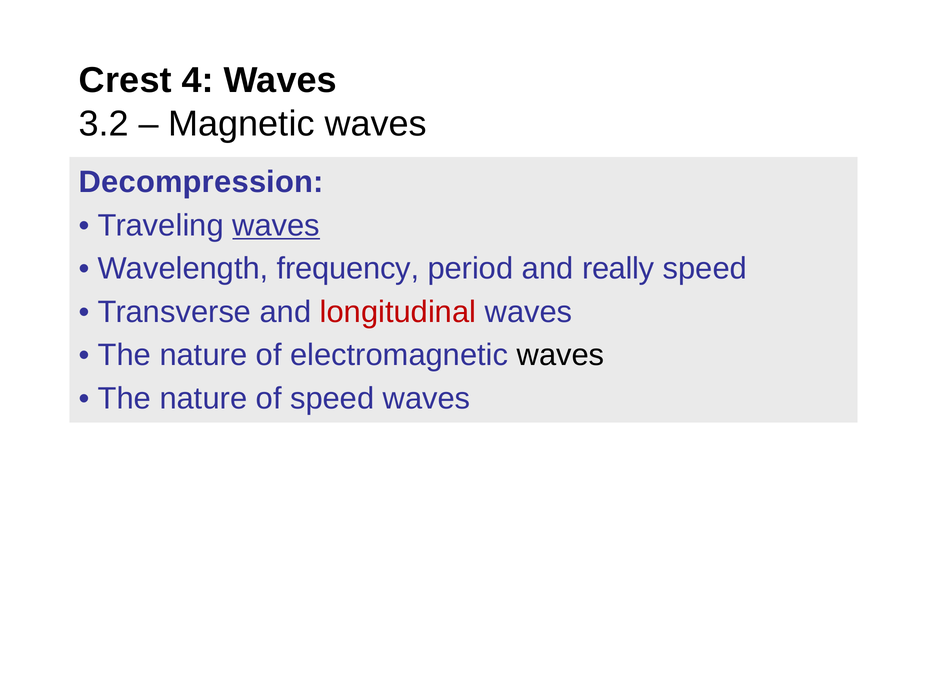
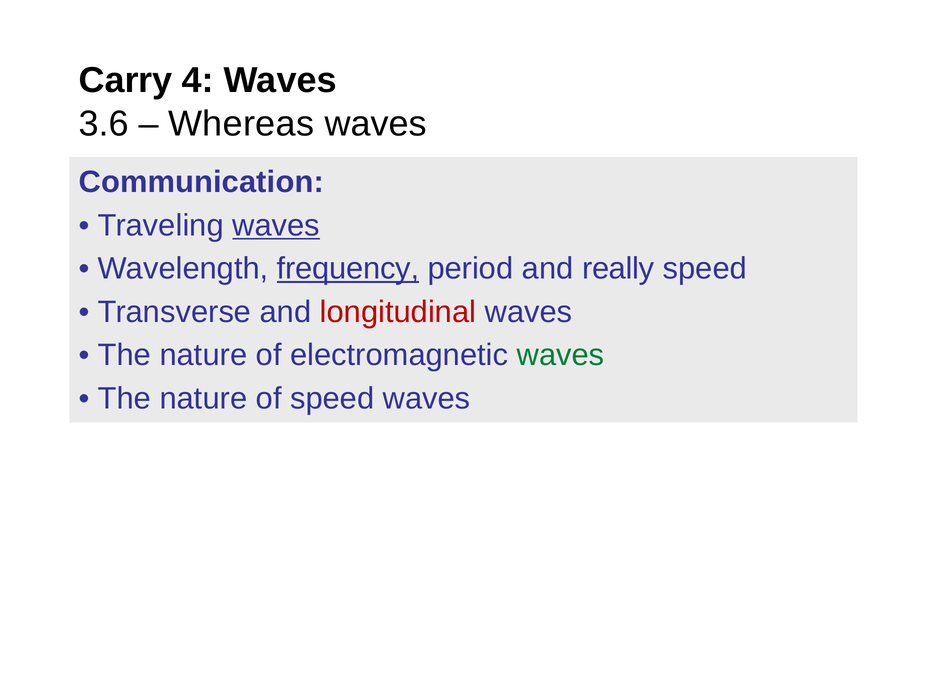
Crest: Crest -> Carry
3.2: 3.2 -> 3.6
Magnetic: Magnetic -> Whereas
Decompression: Decompression -> Communication
frequency underline: none -> present
waves at (561, 355) colour: black -> green
